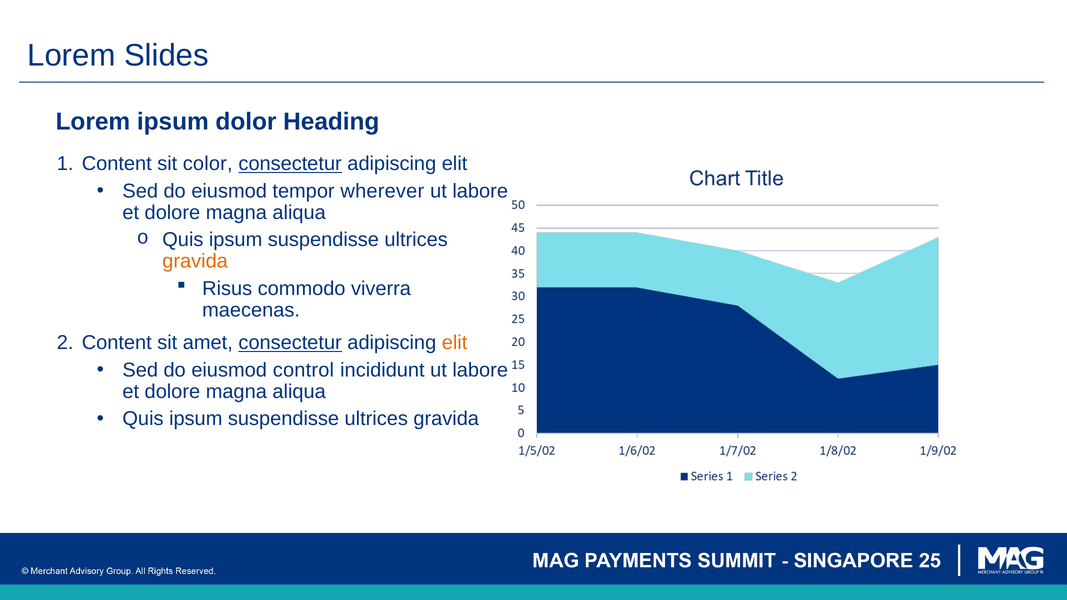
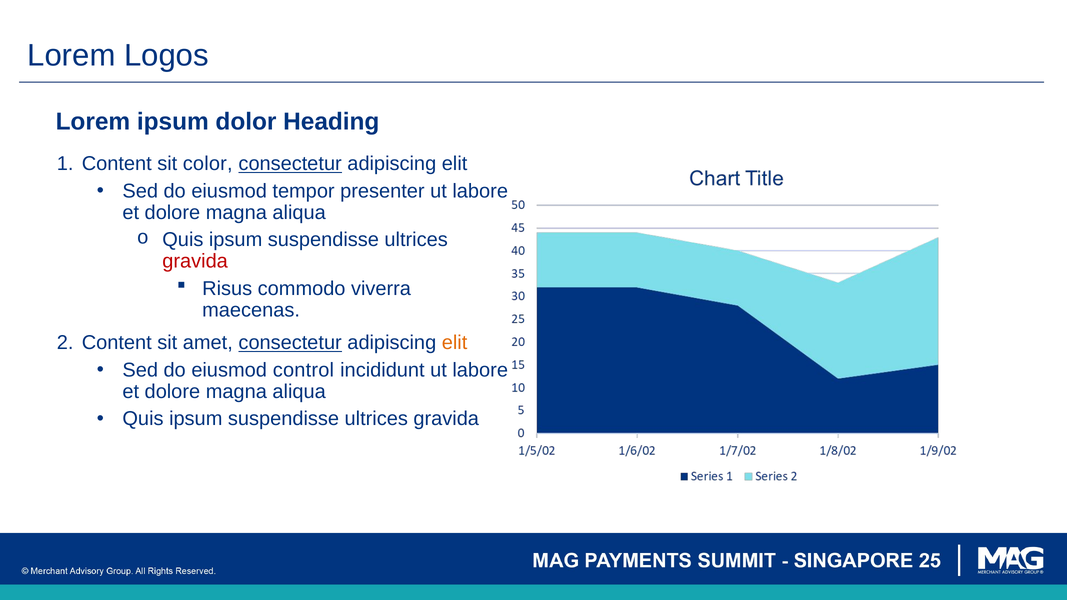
Slides: Slides -> Logos
wherever: wherever -> presenter
gravida at (195, 261) colour: orange -> red
